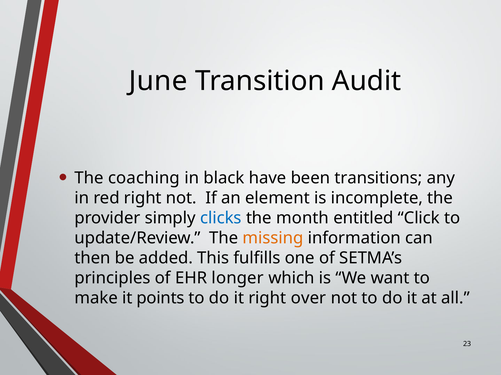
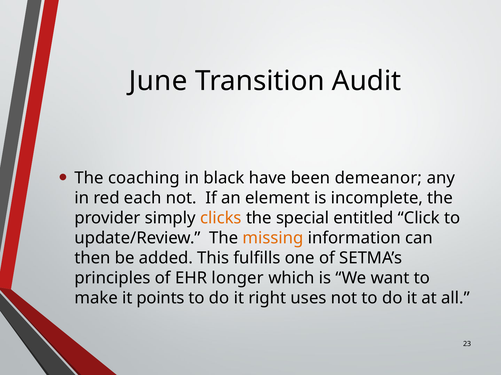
transitions: transitions -> demeanor
red right: right -> each
clicks colour: blue -> orange
month: month -> special
over: over -> uses
